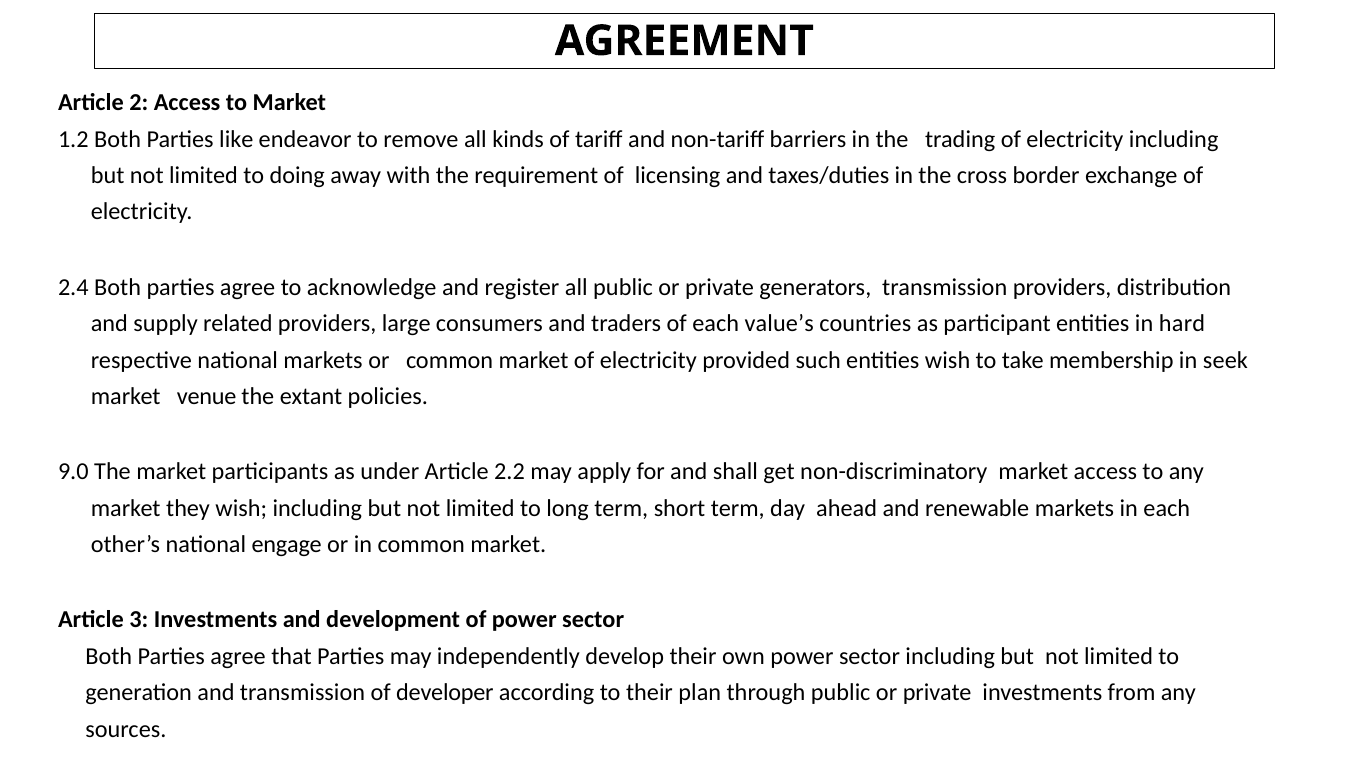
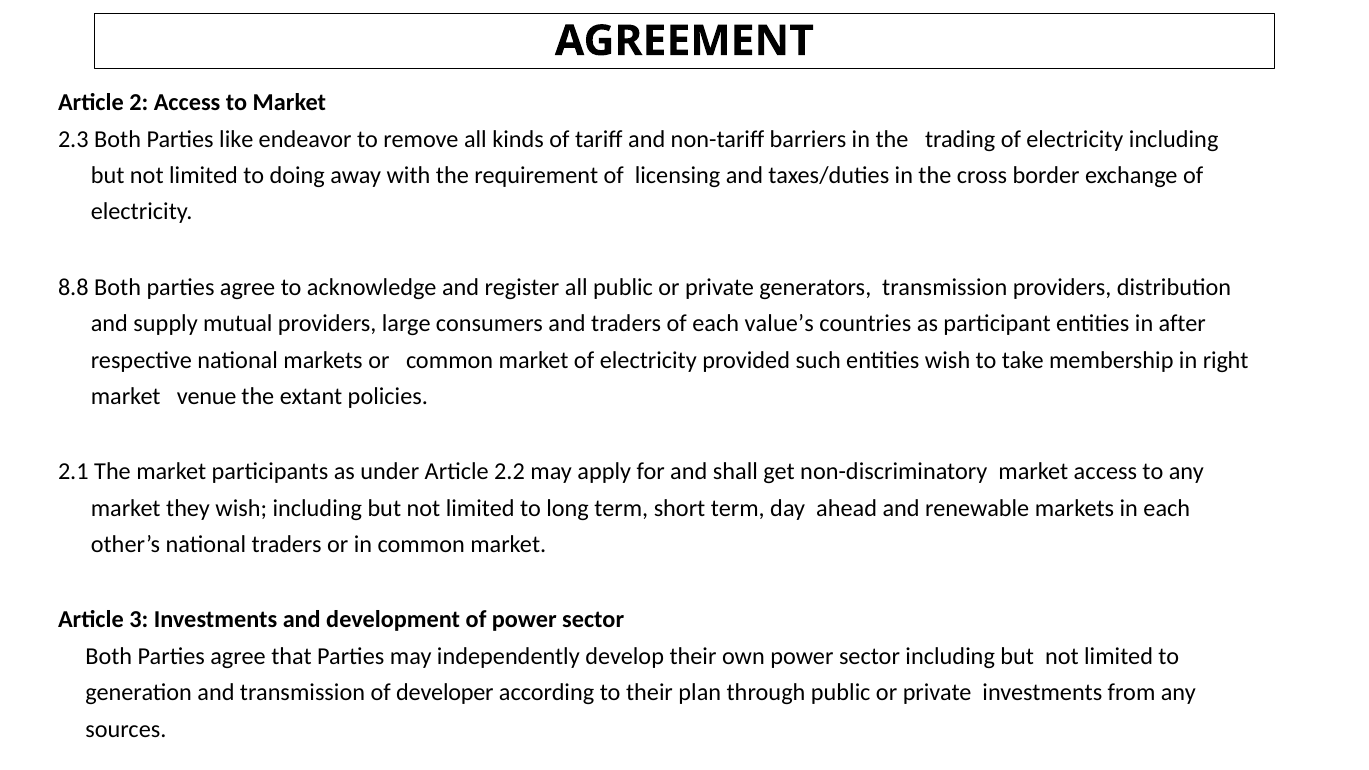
1.2: 1.2 -> 2.3
2.4: 2.4 -> 8.8
related: related -> mutual
hard: hard -> after
seek: seek -> right
9.0: 9.0 -> 2.1
national engage: engage -> traders
